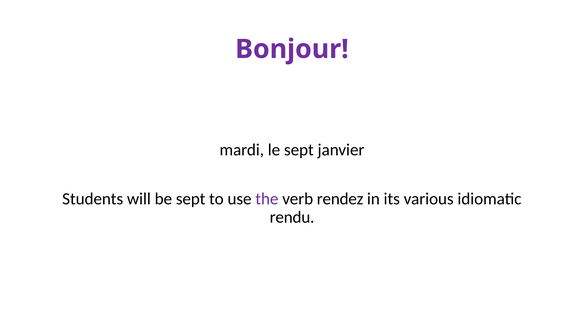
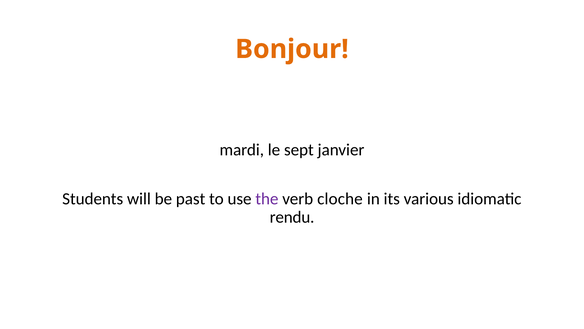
Bonjour colour: purple -> orange
be sept: sept -> past
rendez: rendez -> cloche
